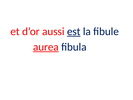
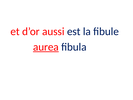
est underline: present -> none
